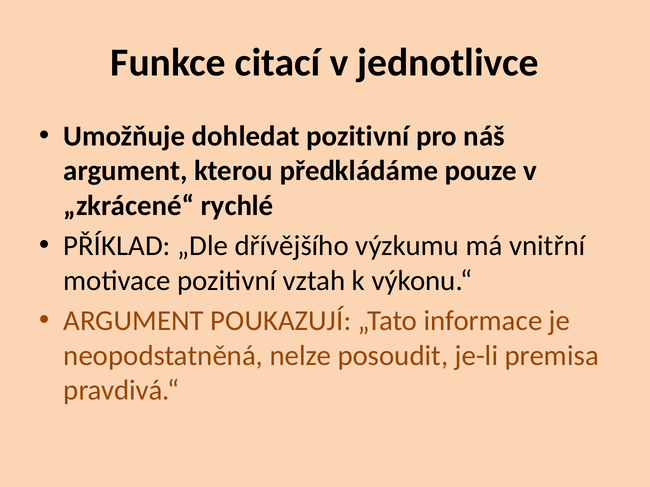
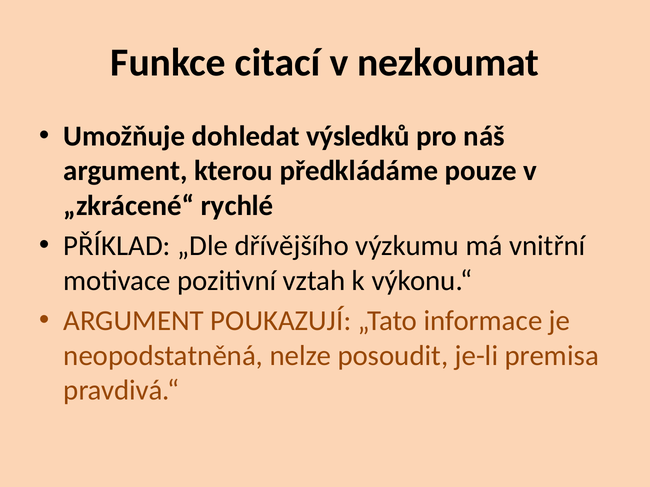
jednotlivce: jednotlivce -> nezkoumat
dohledat pozitivní: pozitivní -> výsledků
